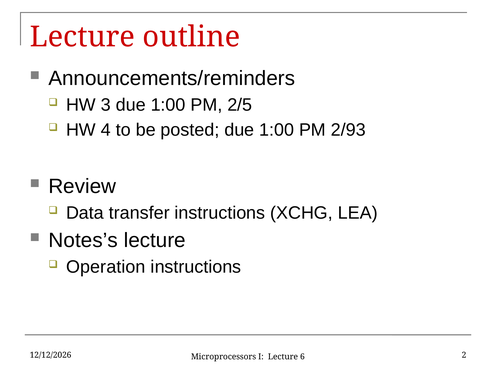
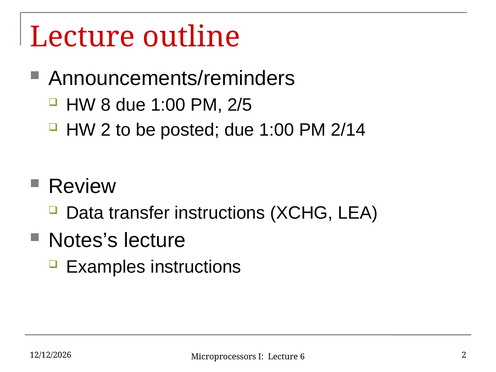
3: 3 -> 8
HW 4: 4 -> 2
2/93: 2/93 -> 2/14
Operation: Operation -> Examples
